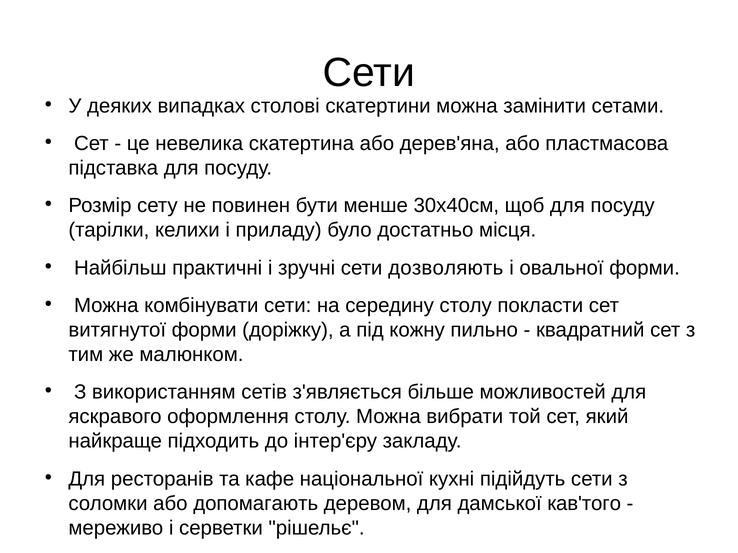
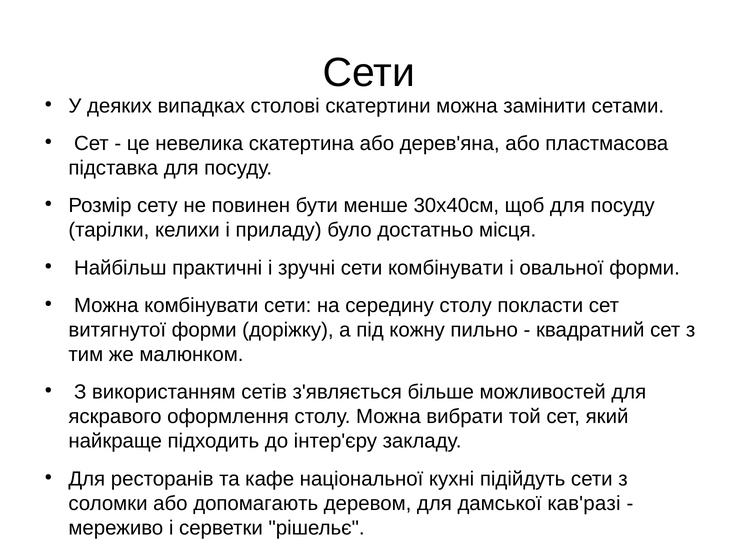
сети дозволяють: дозволяють -> комбінувати
кав'того: кав'того -> кав'разі
